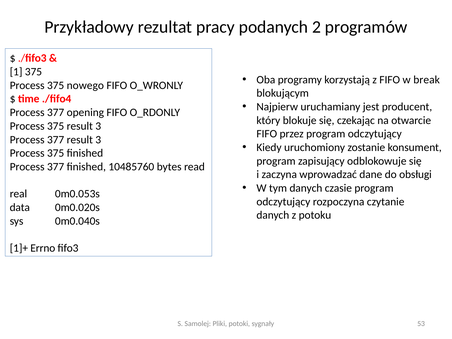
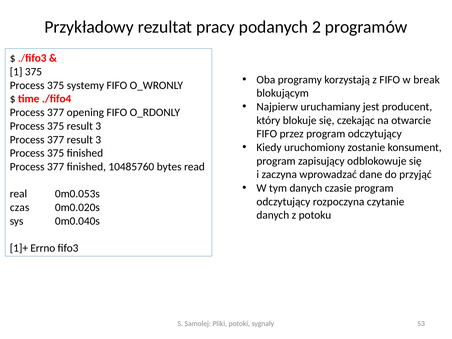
nowego: nowego -> systemy
obsługi: obsługi -> przyjąć
data: data -> czas
